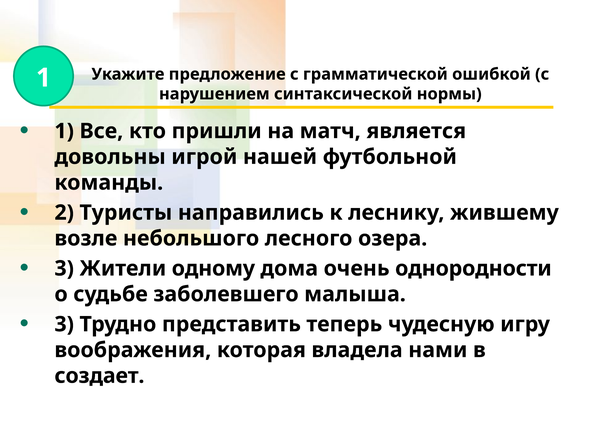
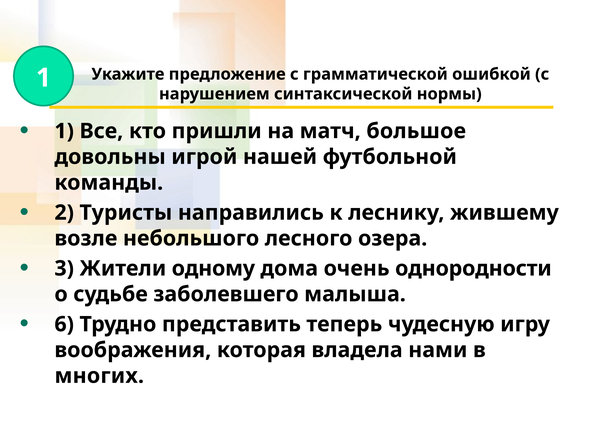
является: является -> большое
3 at (64, 324): 3 -> 6
создает: создает -> многих
